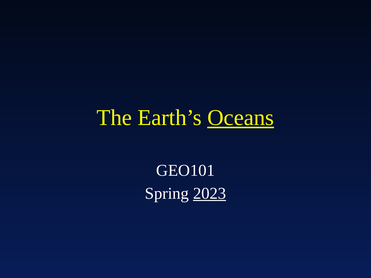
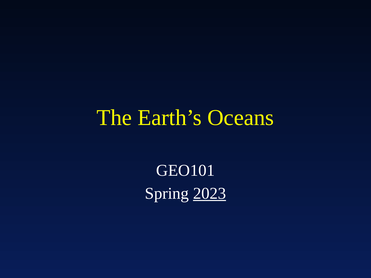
Oceans underline: present -> none
